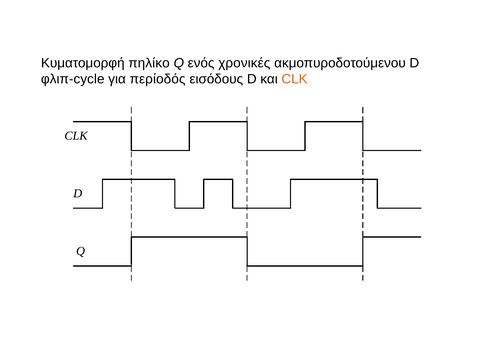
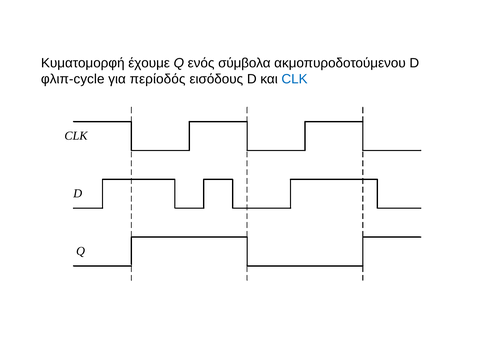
πηλίκο: πηλίκο -> έχουμε
χρονικές: χρονικές -> σύμβολα
CLK at (295, 79) colour: orange -> blue
